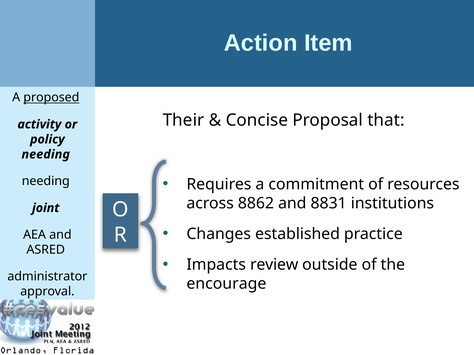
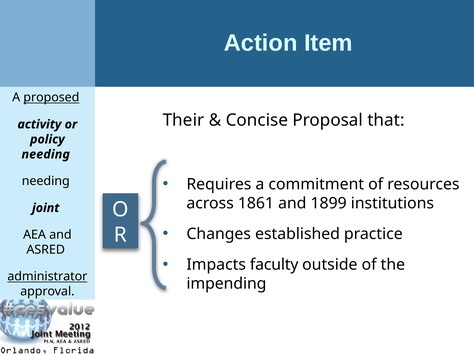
8862: 8862 -> 1861
8831: 8831 -> 1899
review: review -> faculty
administrator underline: none -> present
encourage: encourage -> impending
